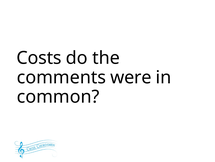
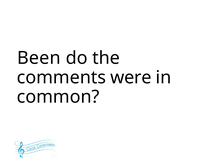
Costs: Costs -> Been
